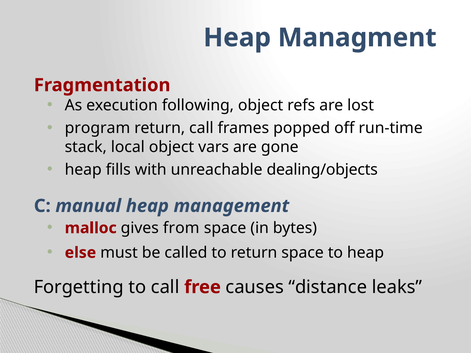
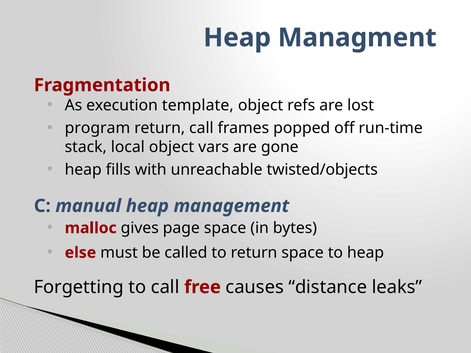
following: following -> template
dealing/objects: dealing/objects -> twisted/objects
from: from -> page
